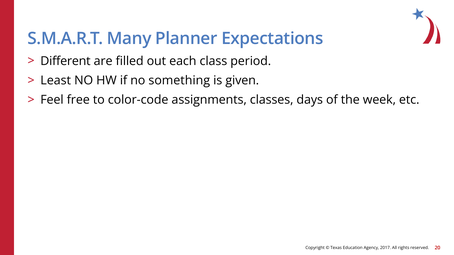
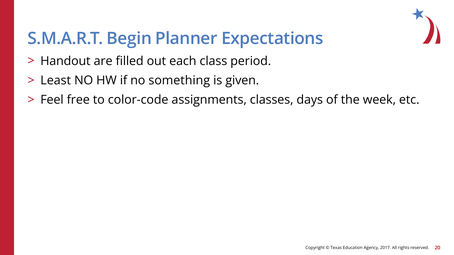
Many: Many -> Begin
Different: Different -> Handout
